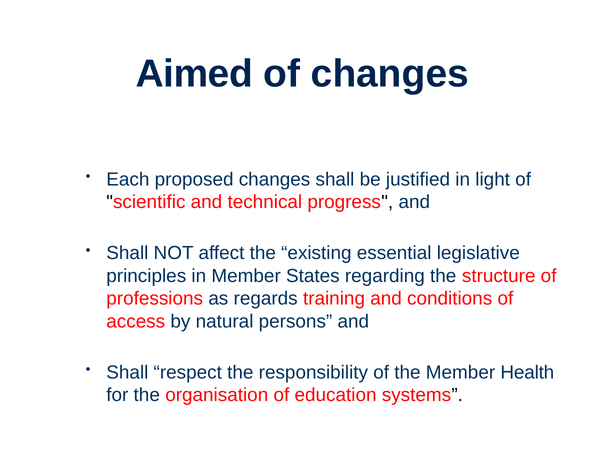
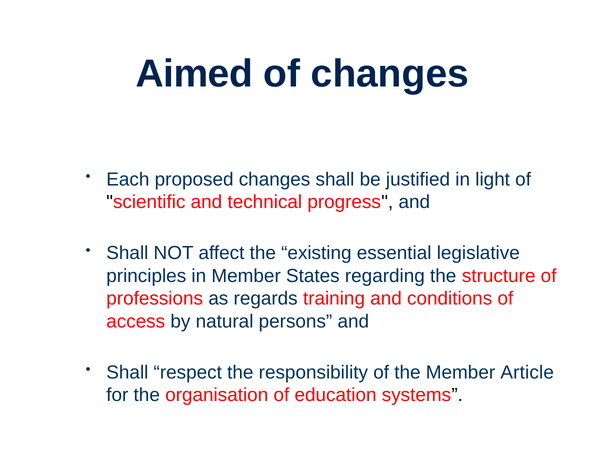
Health: Health -> Article
